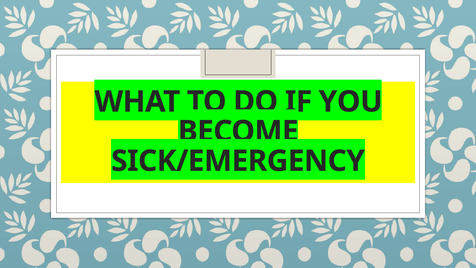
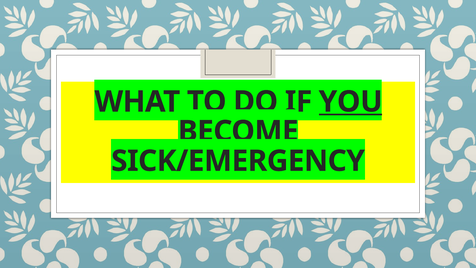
YOU underline: none -> present
